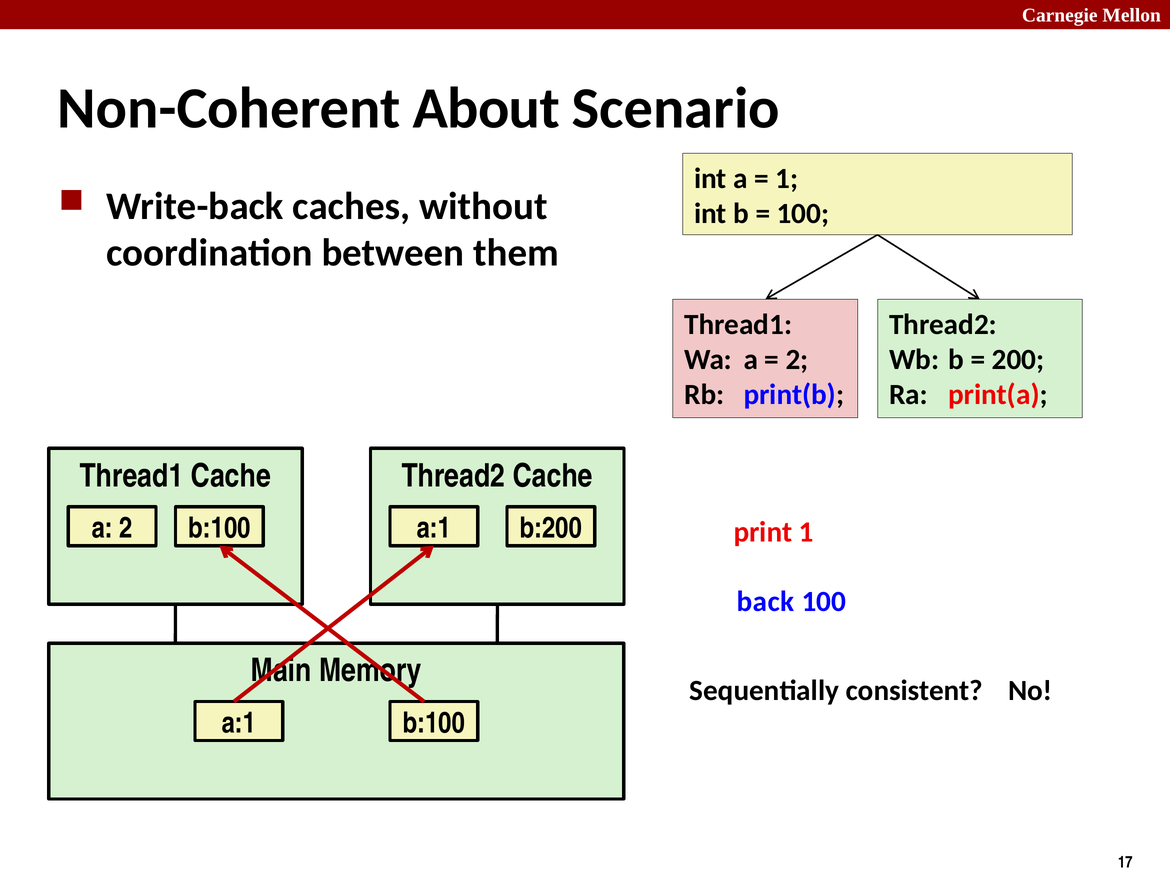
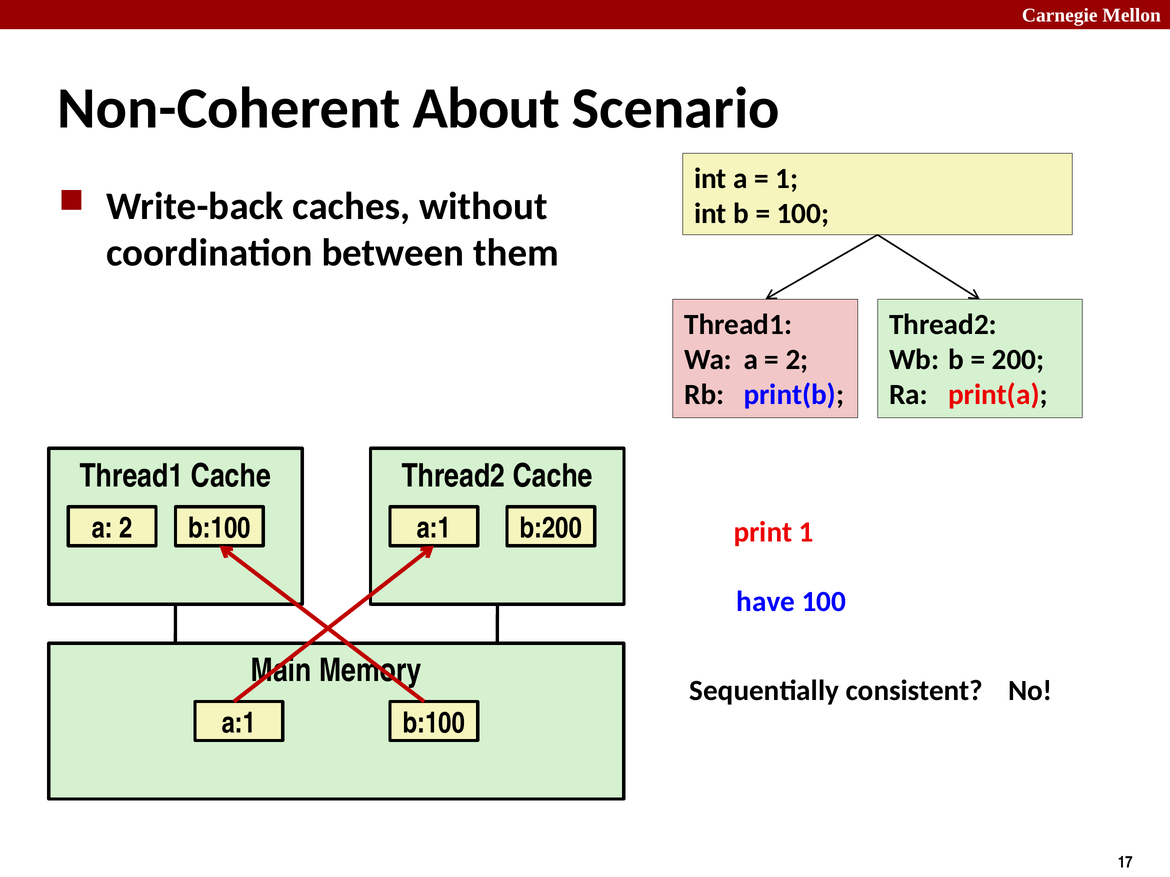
back: back -> have
